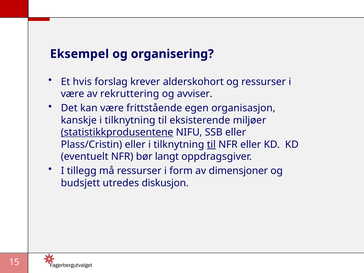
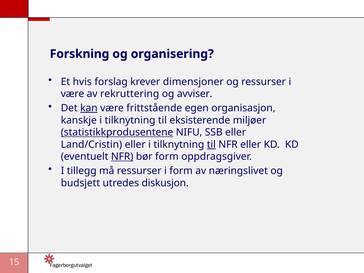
Eksempel: Eksempel -> Forskning
alderskohort: alderskohort -> dimensjoner
kan underline: none -> present
Plass/Cristin: Plass/Cristin -> Land/Cristin
NFR at (122, 157) underline: none -> present
bør langt: langt -> form
dimensjoner: dimensjoner -> næringslivet
